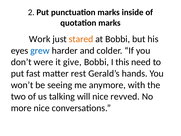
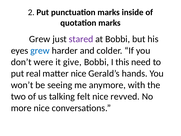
Work at (40, 39): Work -> Grew
stared colour: orange -> purple
fast: fast -> real
matter rest: rest -> nice
will: will -> felt
